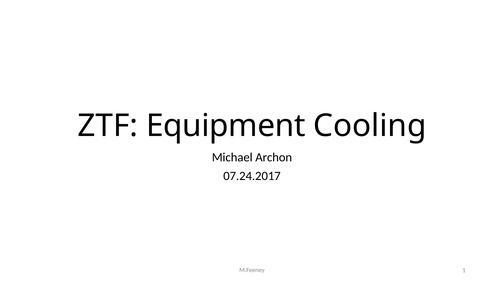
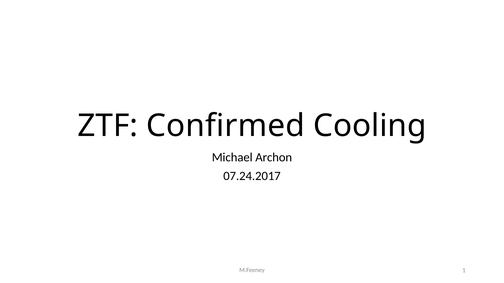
Equipment: Equipment -> Confirmed
